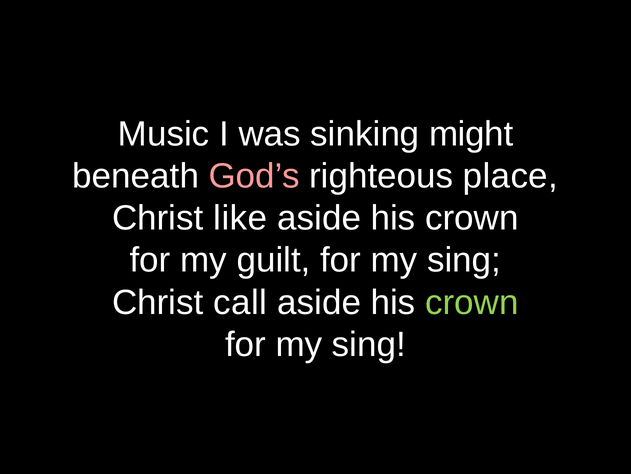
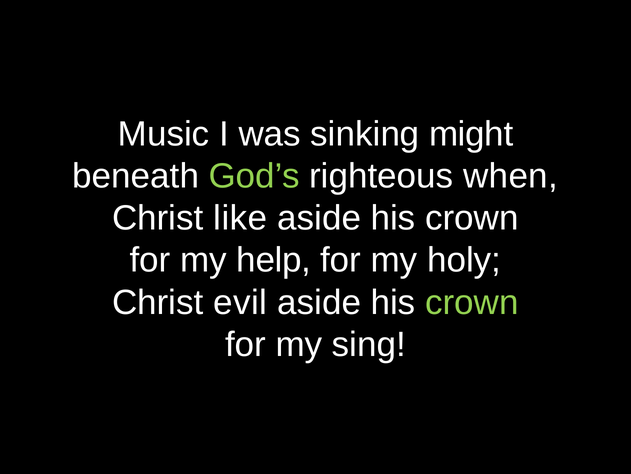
God’s colour: pink -> light green
place: place -> when
guilt: guilt -> help
sing at (464, 260): sing -> holy
call: call -> evil
